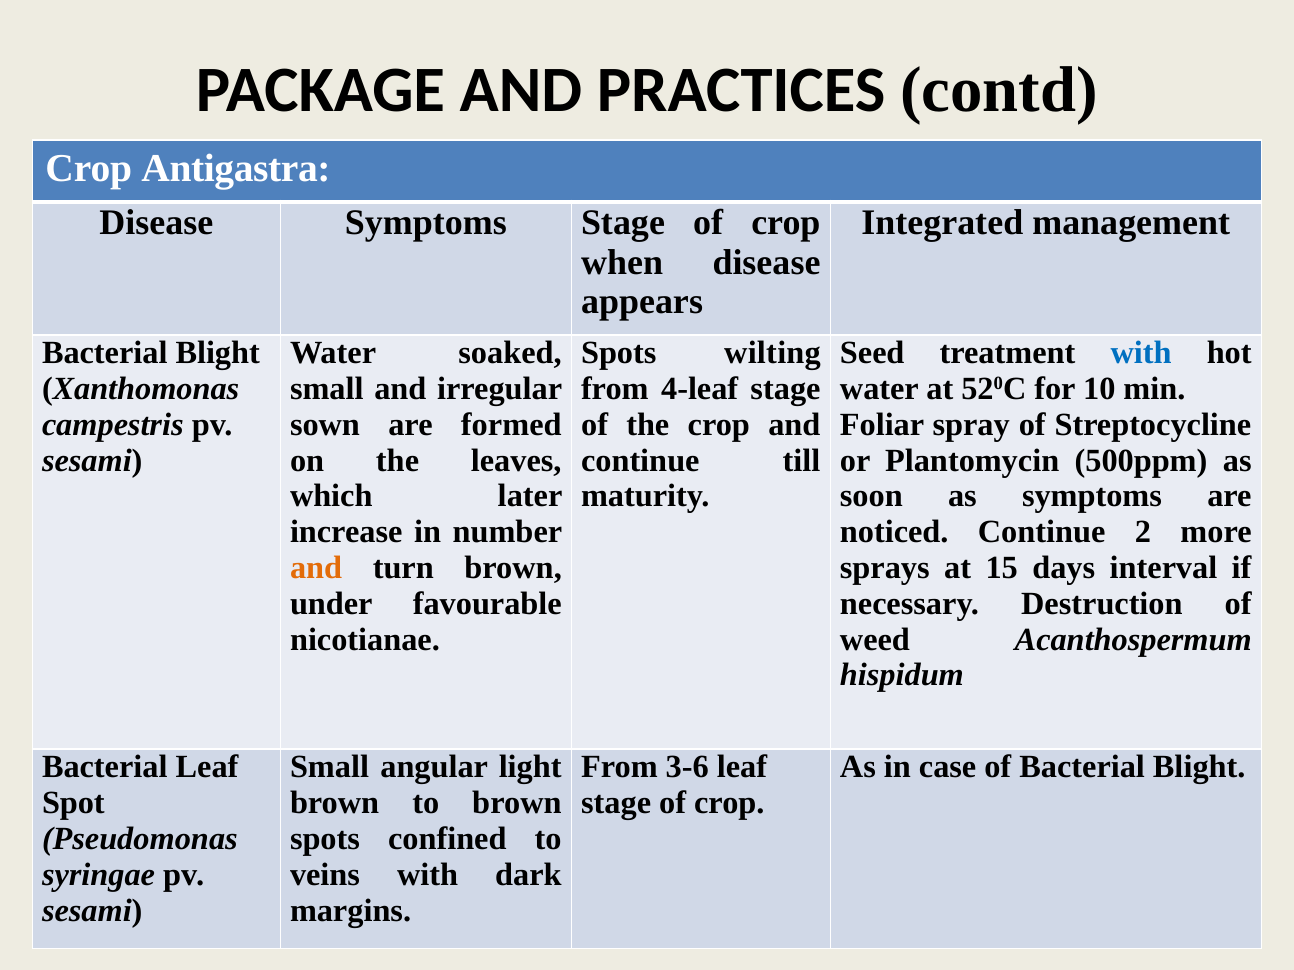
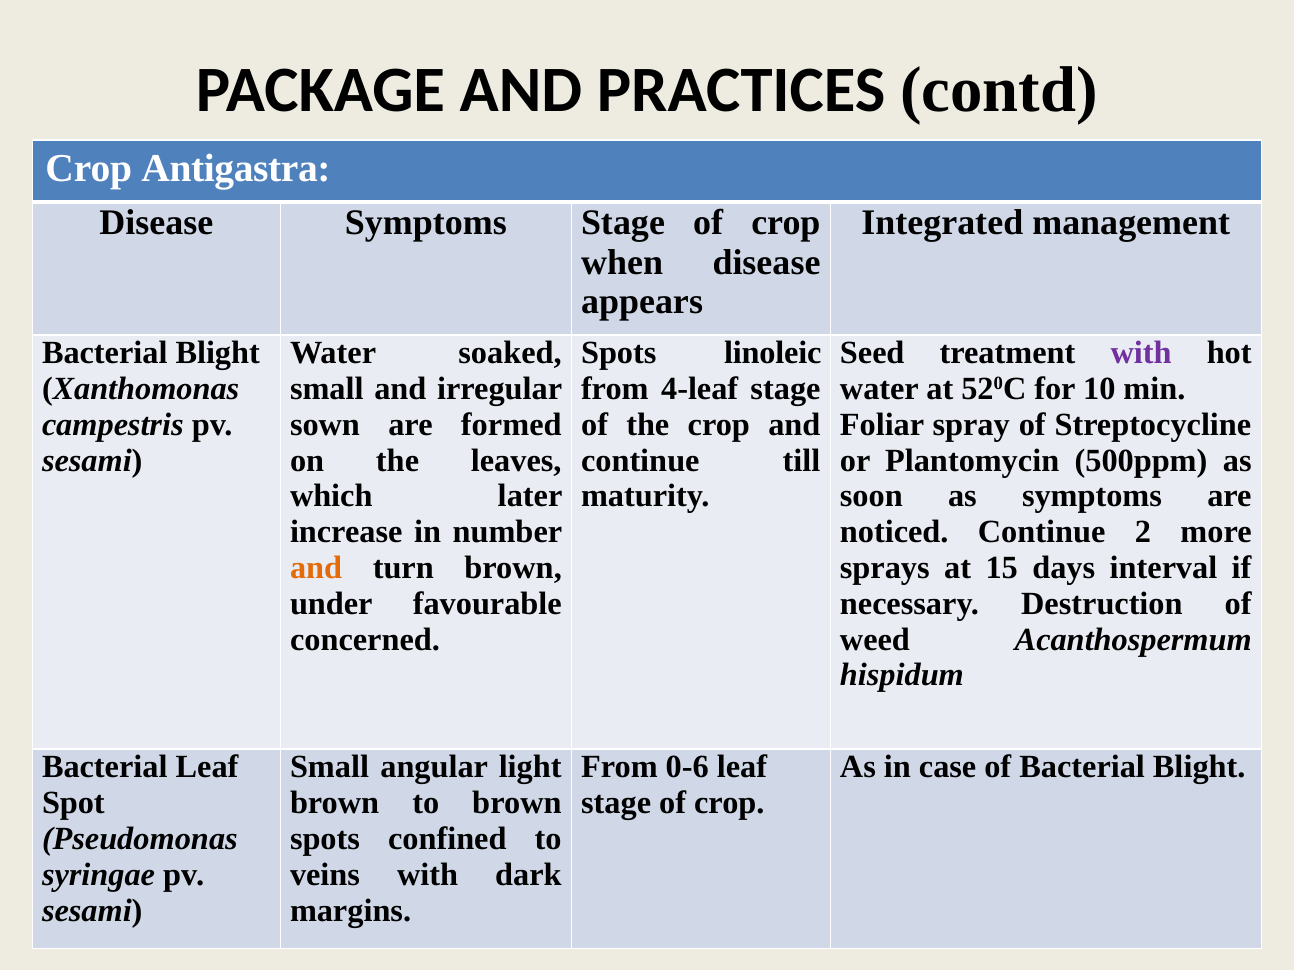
wilting: wilting -> linoleic
with at (1141, 353) colour: blue -> purple
nicotianae: nicotianae -> concerned
3-6: 3-6 -> 0-6
